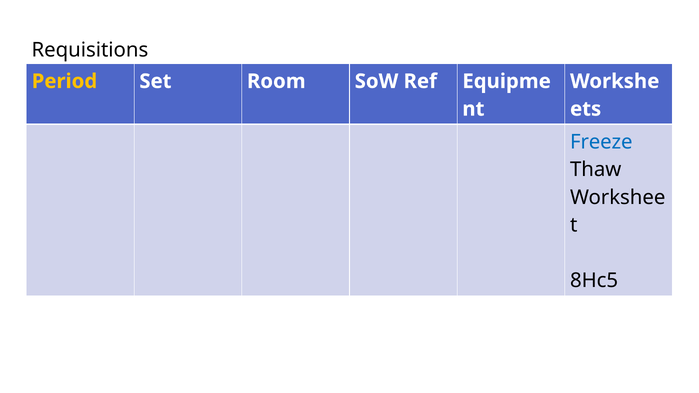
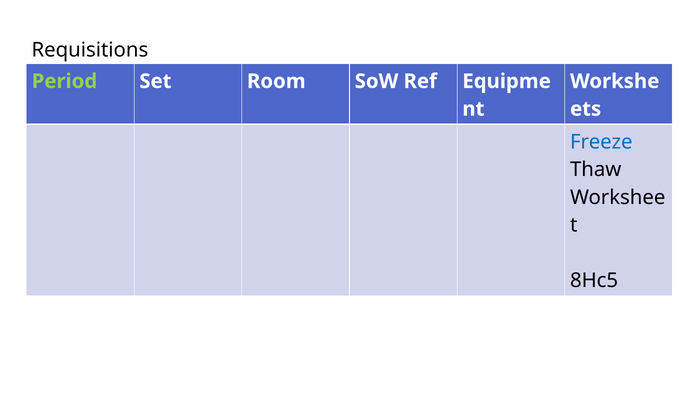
Period colour: yellow -> light green
